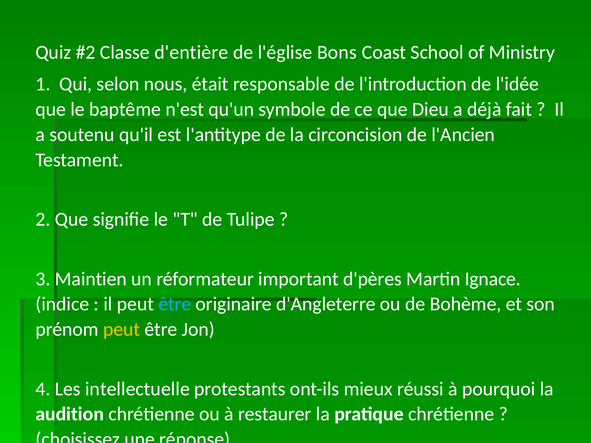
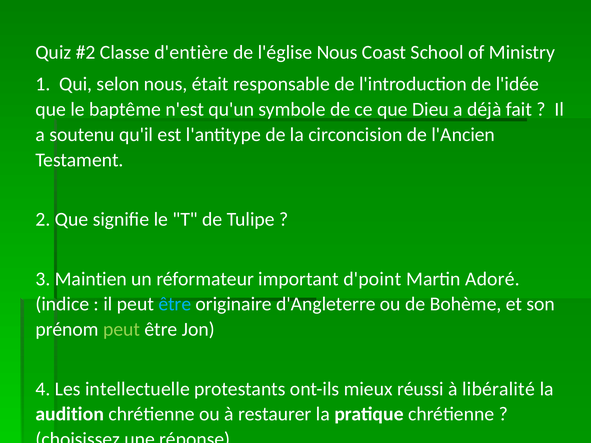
l'église Bons: Bons -> Nous
d'pères: d'pères -> d'point
Ignace: Ignace -> Adoré
peut at (122, 330) colour: yellow -> light green
pourquoi: pourquoi -> libéralité
